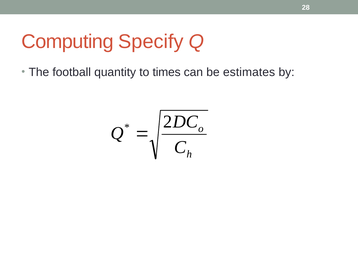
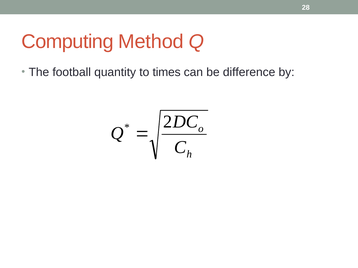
Specify: Specify -> Method
estimates: estimates -> difference
